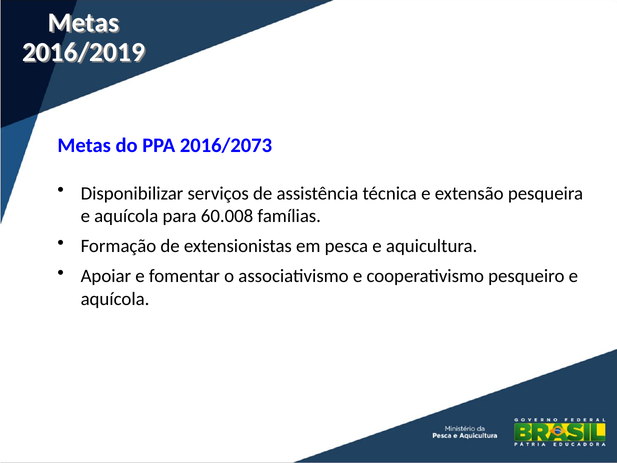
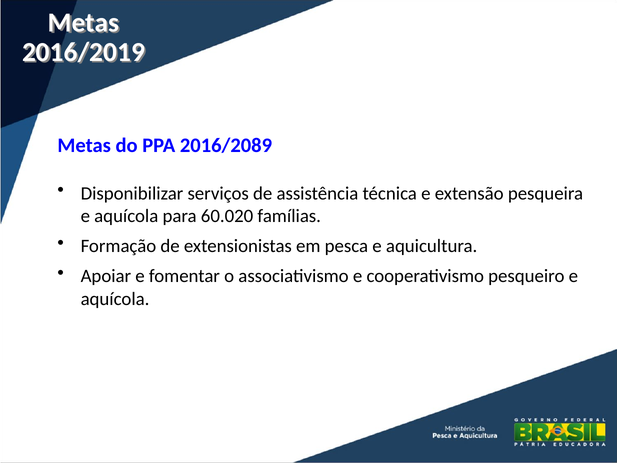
2016/2073: 2016/2073 -> 2016/2089
60.008: 60.008 -> 60.020
